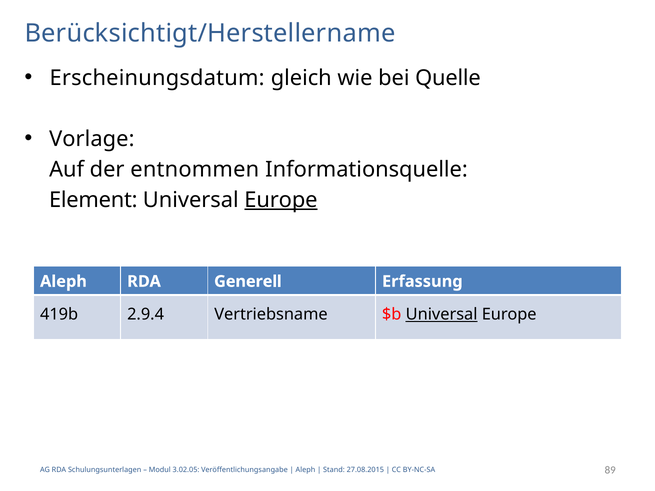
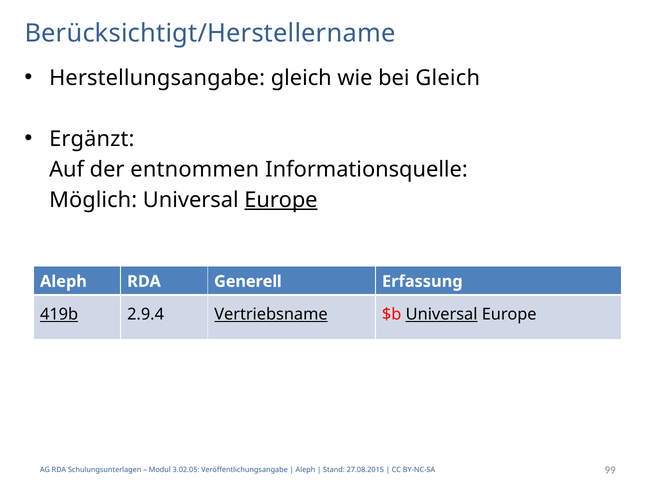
Erscheinungsdatum: Erscheinungsdatum -> Herstellungsangabe
bei Quelle: Quelle -> Gleich
Vorlage: Vorlage -> Ergänzt
Element: Element -> Möglich
419b underline: none -> present
Vertriebsname underline: none -> present
89: 89 -> 99
